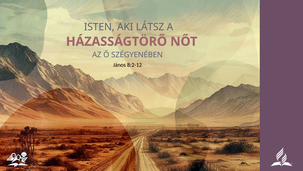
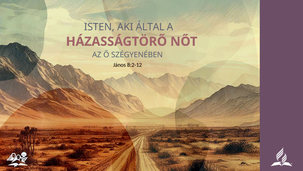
LÁTSZ: LÁTSZ -> ÁLTAL
